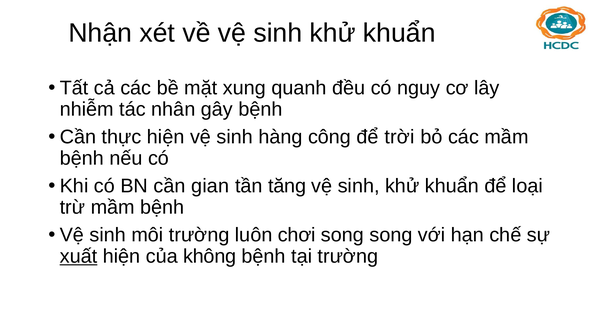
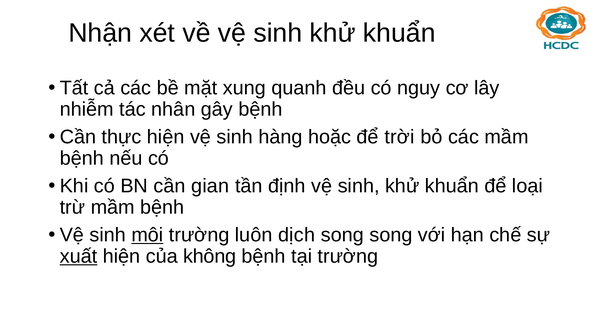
công: công -> hoặc
tăng: tăng -> định
môi underline: none -> present
chơi: chơi -> dịch
